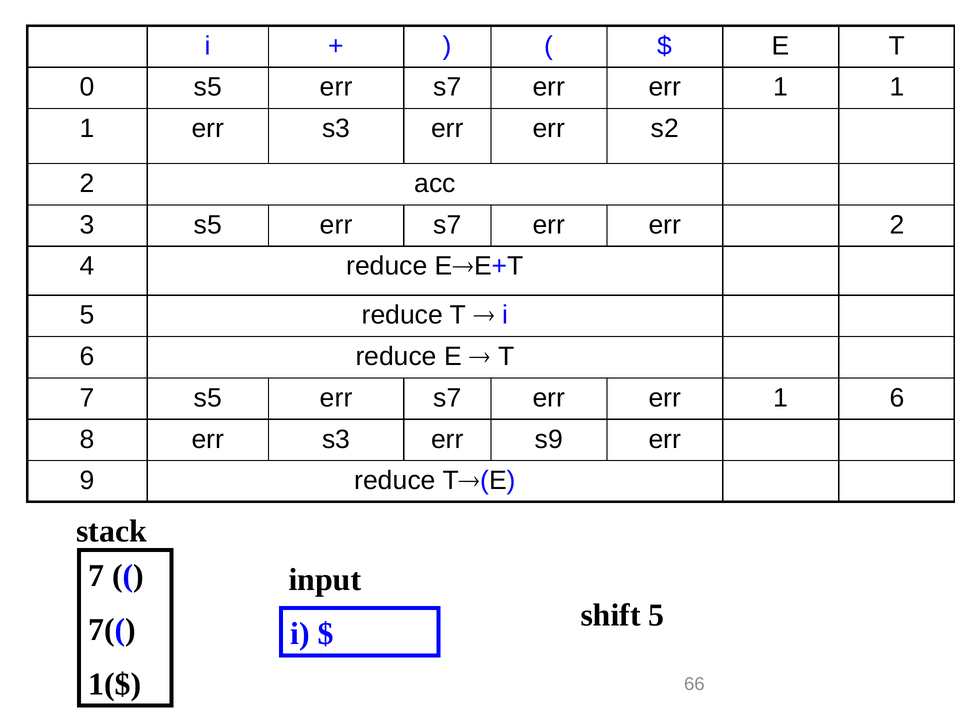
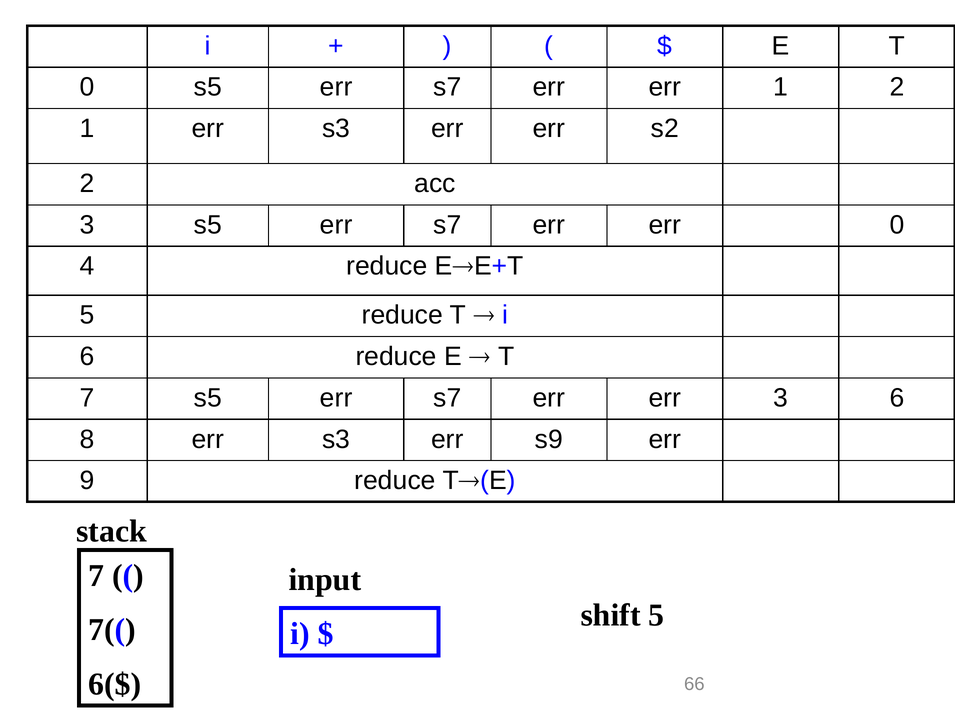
err 1 1: 1 -> 2
err 2: 2 -> 0
1 at (781, 398): 1 -> 3
1($: 1($ -> 6($
